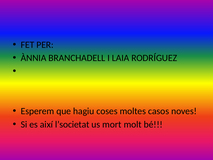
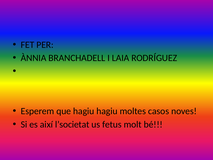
hagiu coses: coses -> hagiu
mort: mort -> fetus
